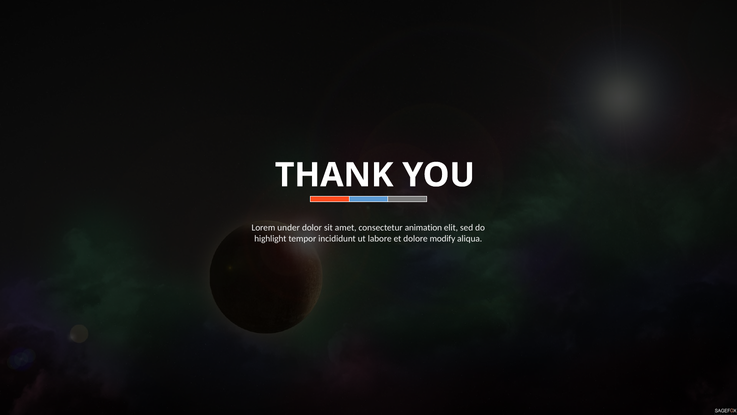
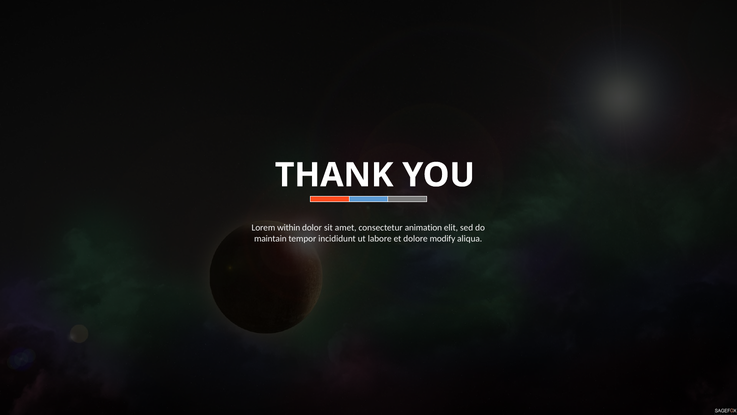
under: under -> within
highlight: highlight -> maintain
